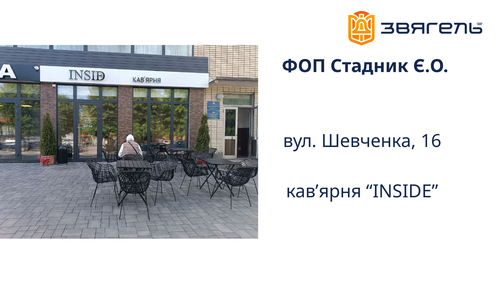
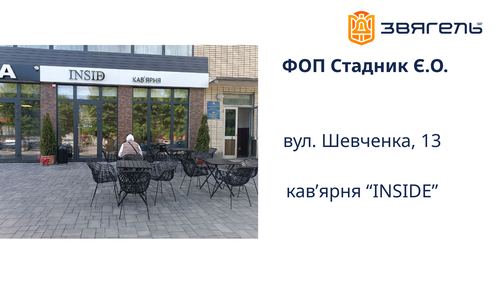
16: 16 -> 13
